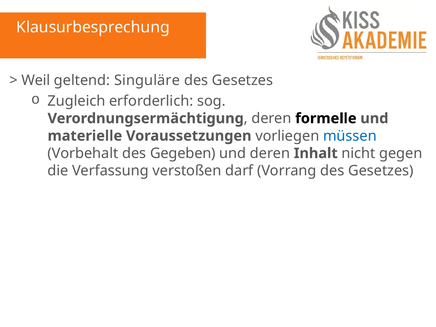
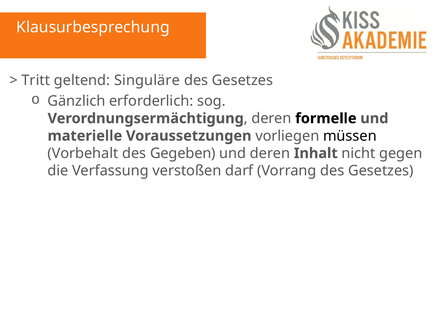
Weil: Weil -> Tritt
Zugleich: Zugleich -> Gänzlich
müssen colour: blue -> black
